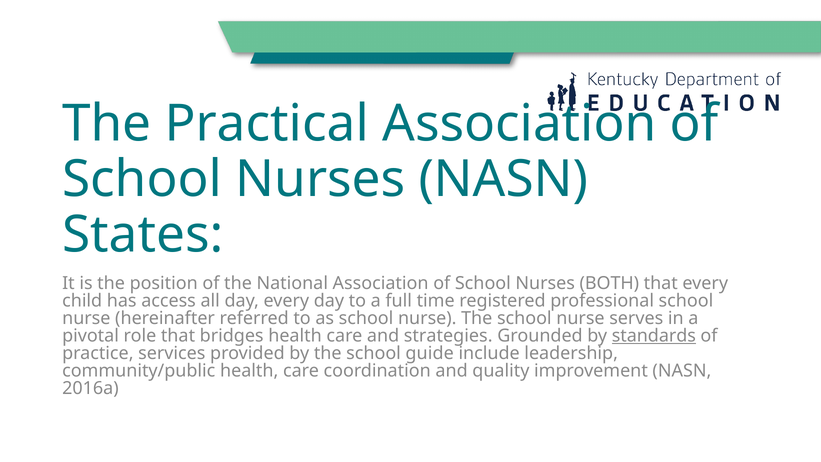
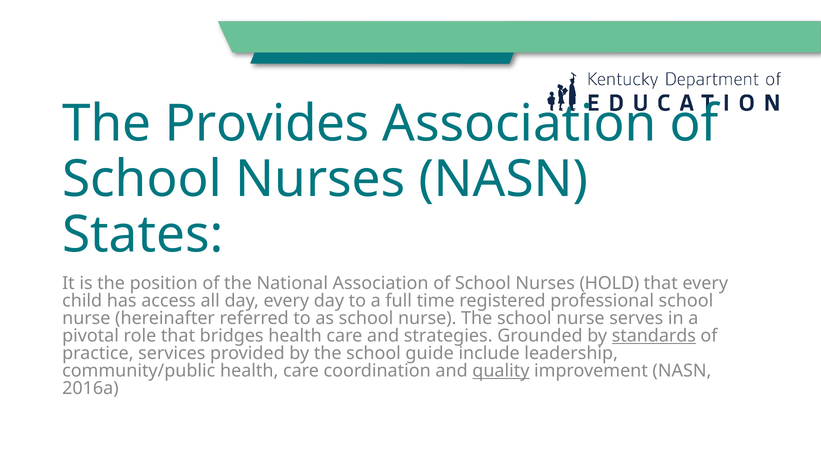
Practical: Practical -> Provides
BOTH: BOTH -> HOLD
quality underline: none -> present
